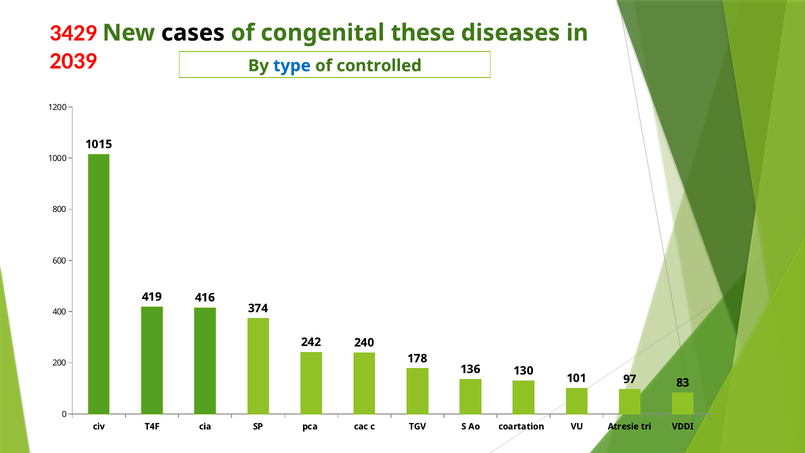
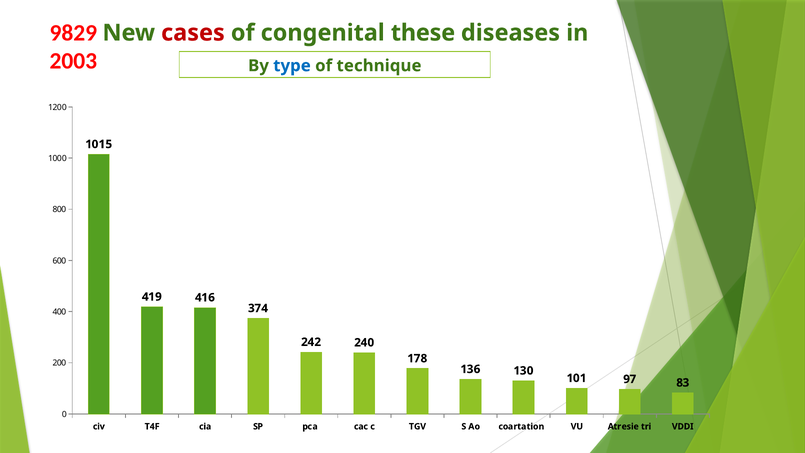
3429: 3429 -> 9829
cases colour: black -> red
2039: 2039 -> 2003
controlled: controlled -> technique
